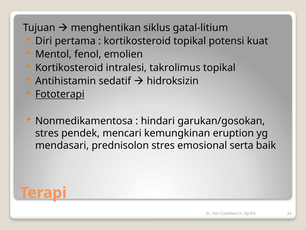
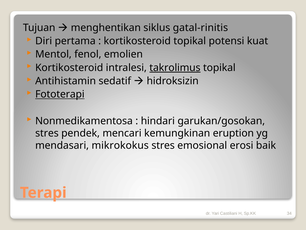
gatal-litium: gatal-litium -> gatal-rinitis
takrolimus underline: none -> present
prednisolon: prednisolon -> mikrokokus
serta: serta -> erosi
